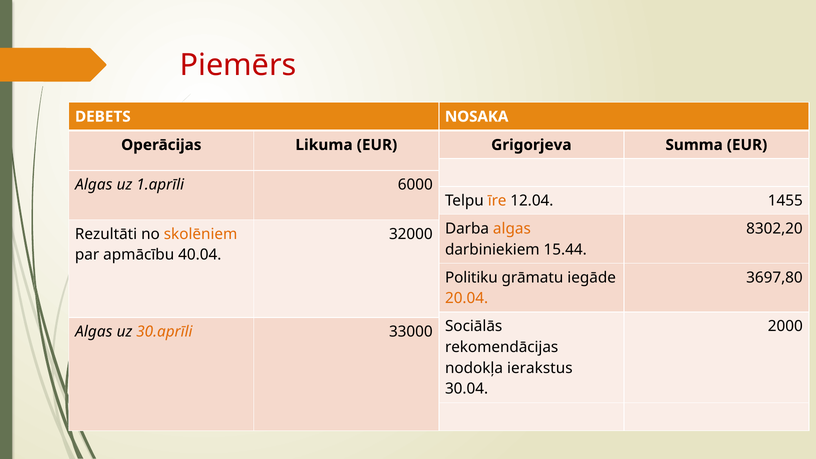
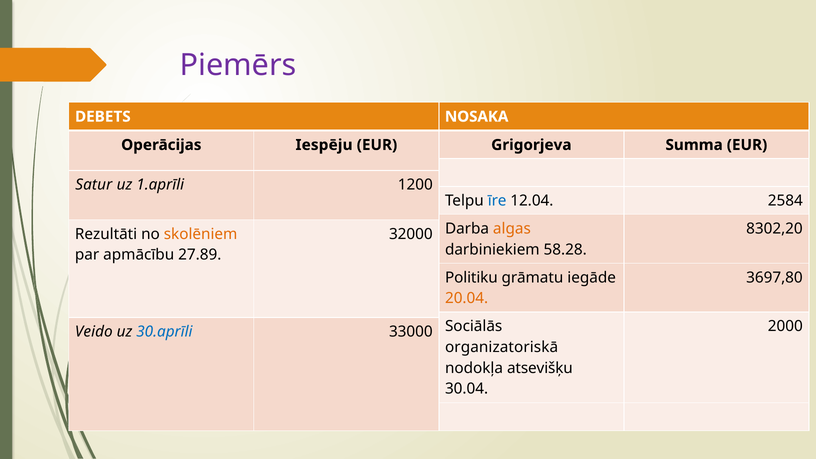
Piemērs colour: red -> purple
Likuma: Likuma -> Iespēju
Algas at (94, 185): Algas -> Satur
6000: 6000 -> 1200
īre colour: orange -> blue
1455: 1455 -> 2584
15.44: 15.44 -> 58.28
40.04: 40.04 -> 27.89
Algas at (94, 332): Algas -> Veido
30.aprīli colour: orange -> blue
rekomendācijas: rekomendācijas -> organizatoriskā
ierakstus: ierakstus -> atsevišķu
